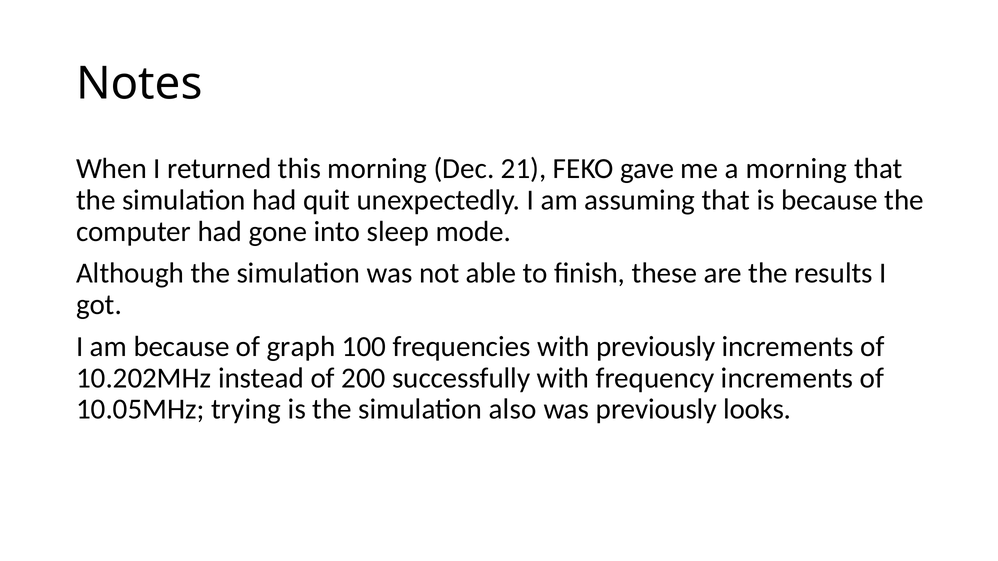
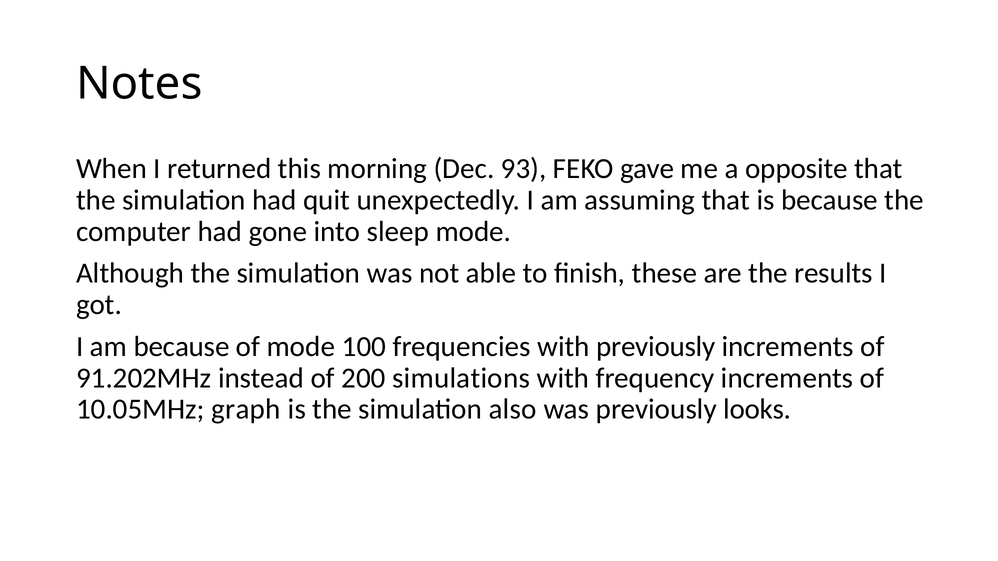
21: 21 -> 93
a morning: morning -> opposite
of graph: graph -> mode
10.202MHz: 10.202MHz -> 91.202MHz
successfully: successfully -> simulations
trying: trying -> graph
